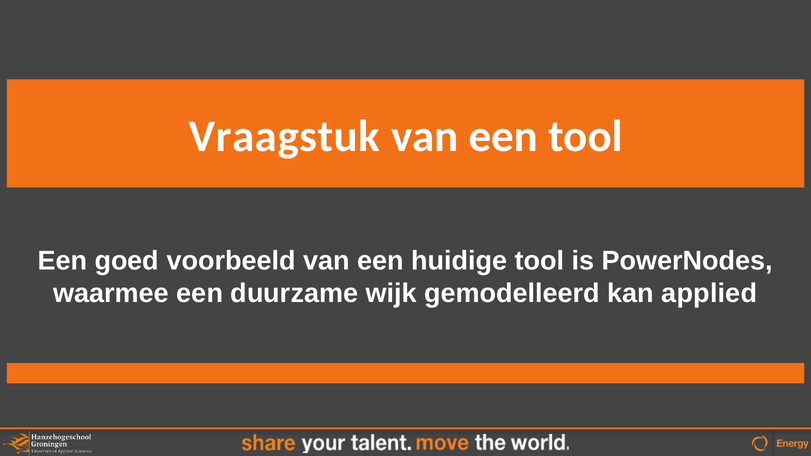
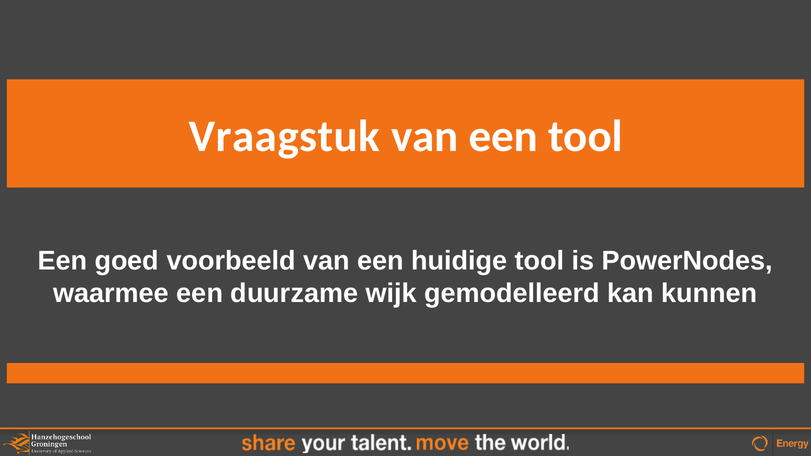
applied: applied -> kunnen
